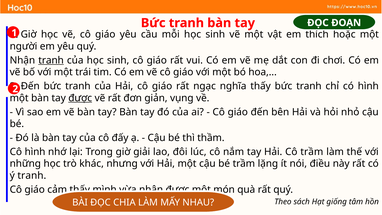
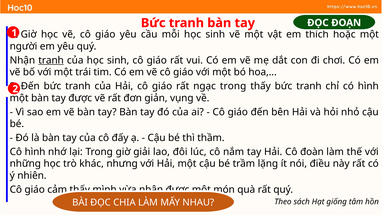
ngạc nghĩa: nghĩa -> trong
được at (80, 98) underline: present -> none
Cô trầm: trầm -> đoàn
ý tranh: tranh -> nhiên
